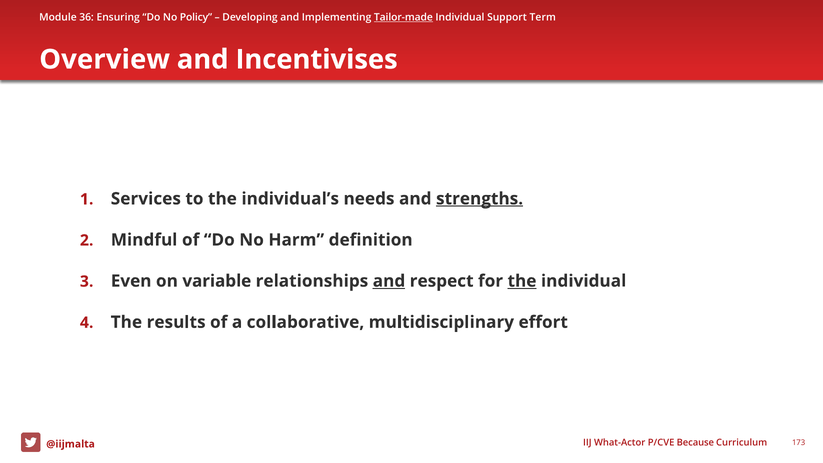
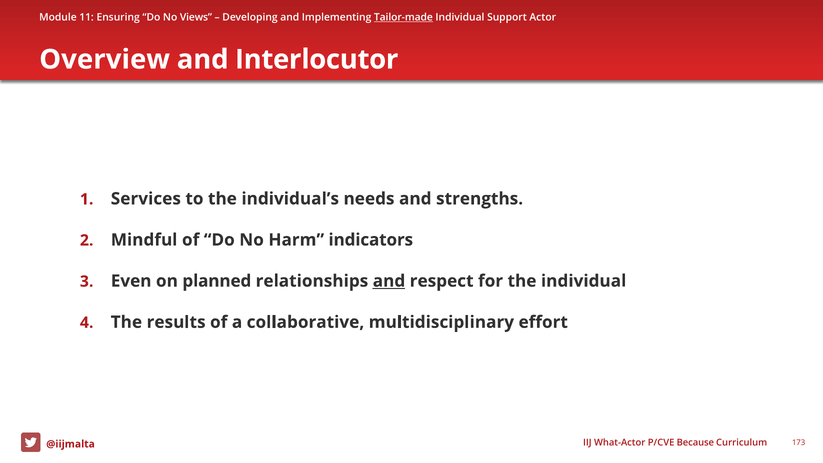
36: 36 -> 11
Policy: Policy -> Views
Term: Term -> Actor
Incentivises: Incentivises -> Interlocutor
strengths underline: present -> none
definition: definition -> indicators
variable: variable -> planned
the at (522, 281) underline: present -> none
